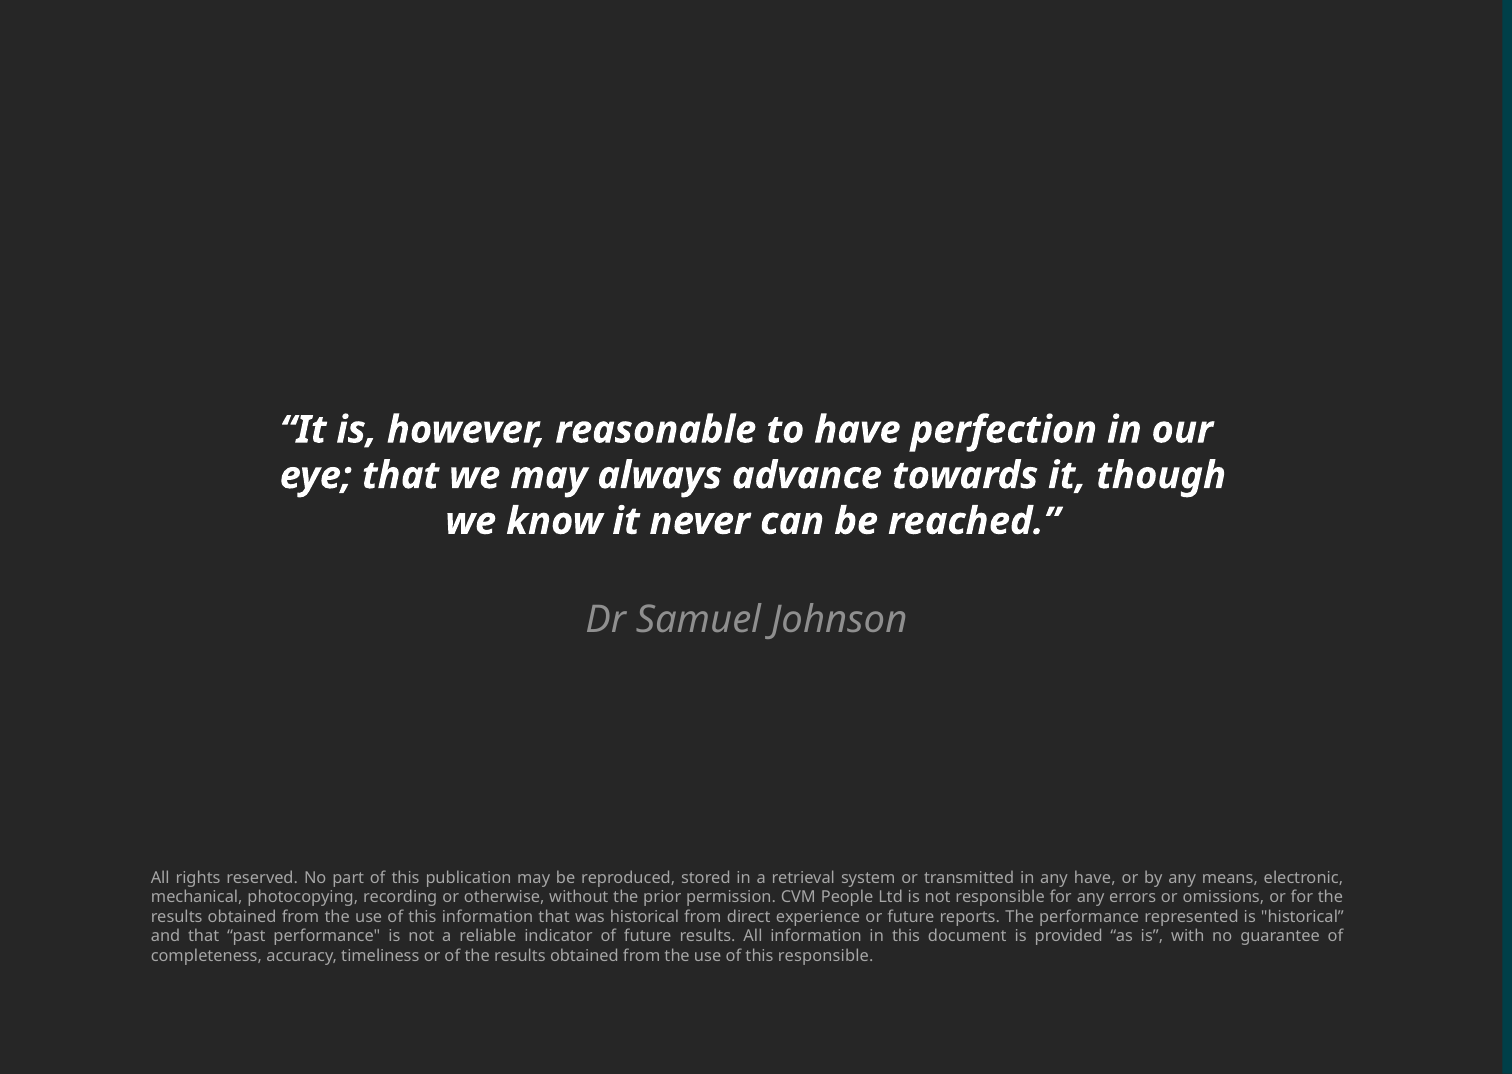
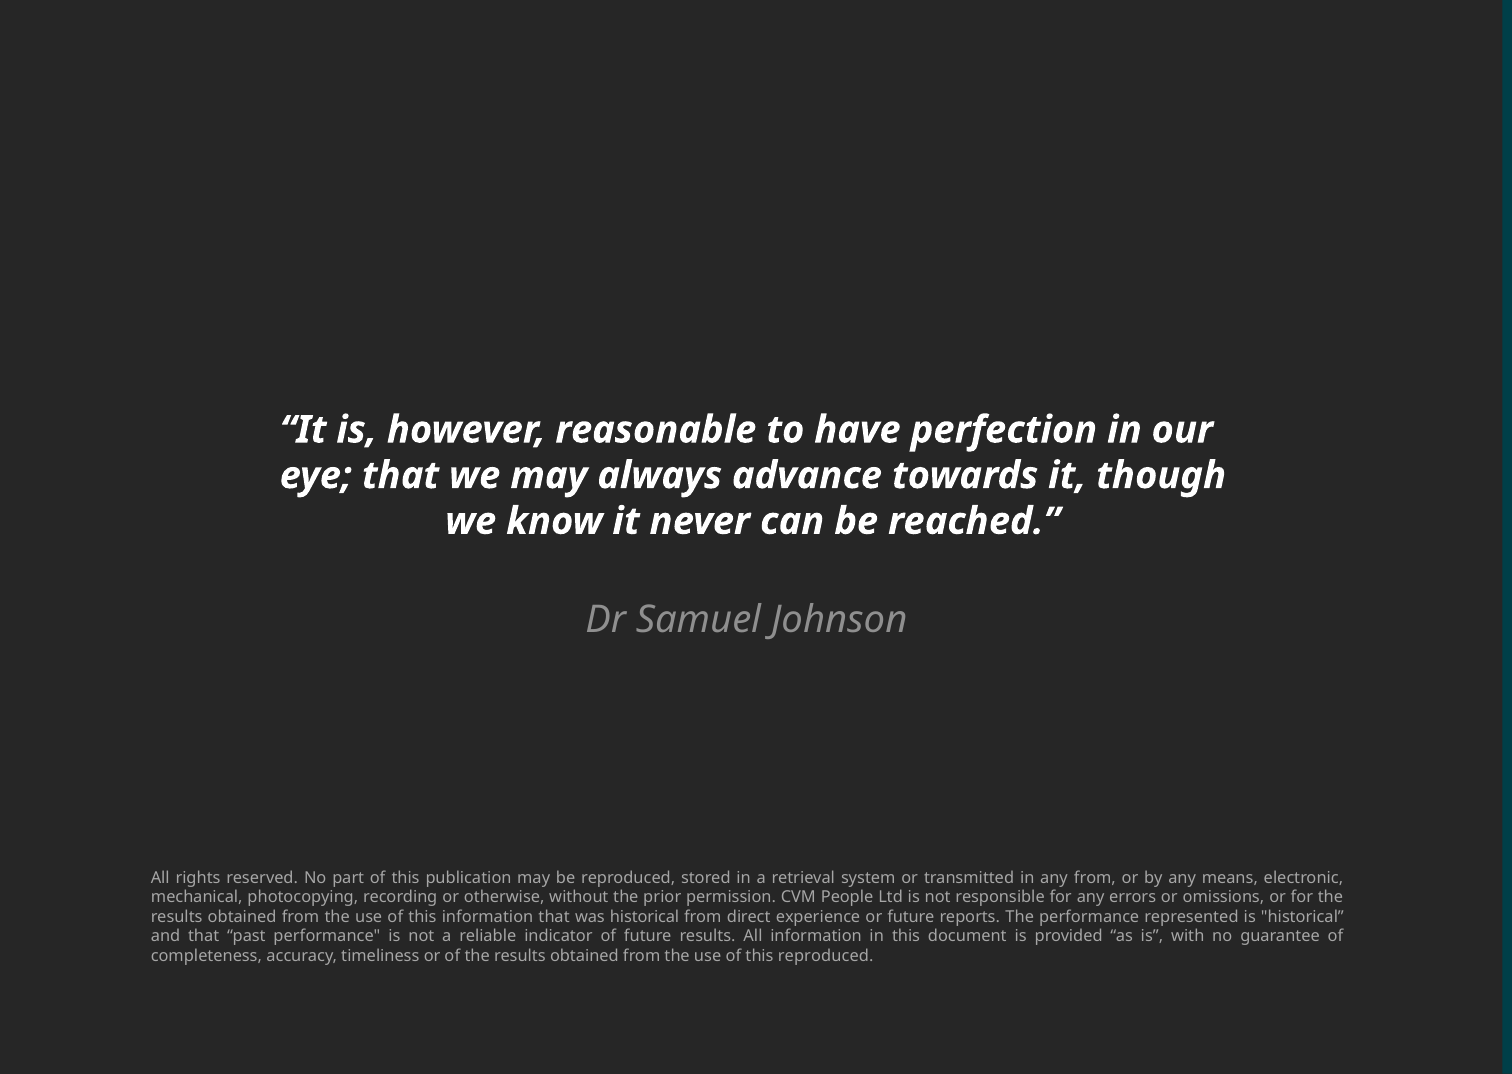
any have: have -> from
this responsible: responsible -> reproduced
